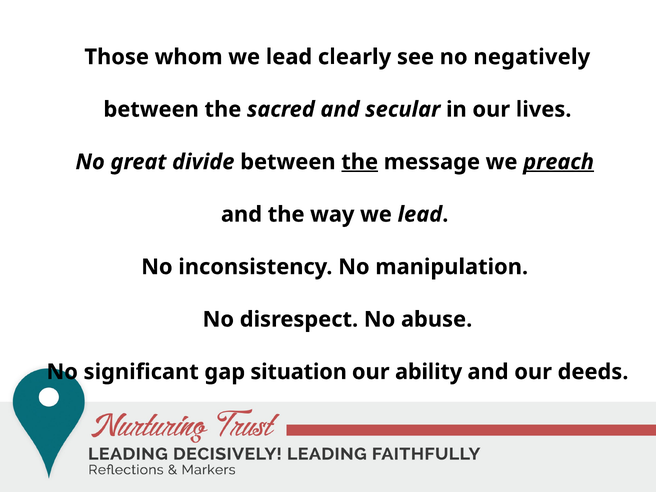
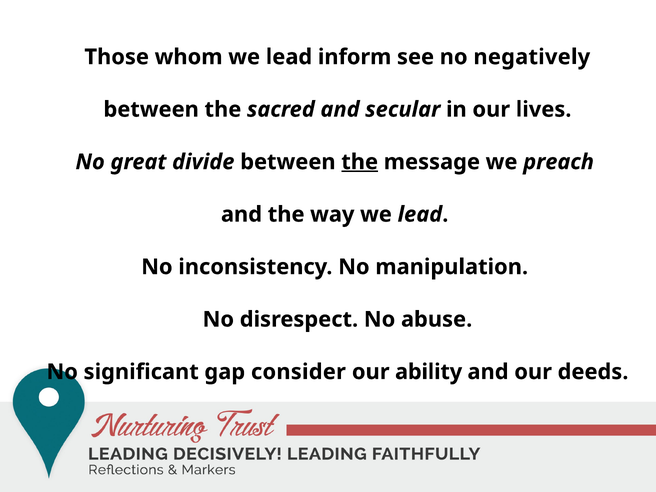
clearly: clearly -> inform
preach underline: present -> none
situation: situation -> consider
